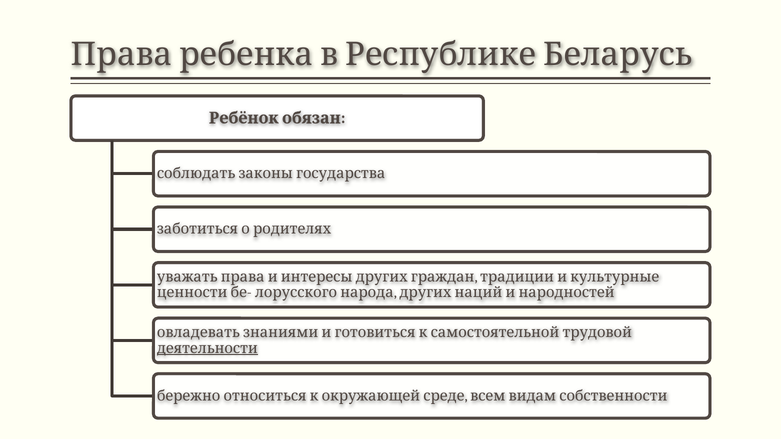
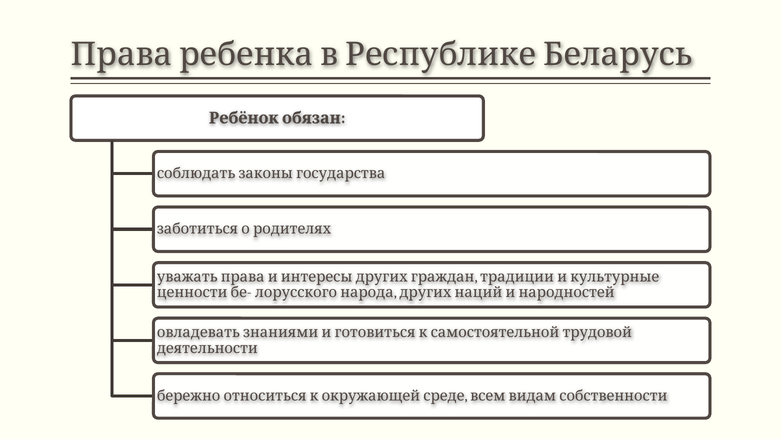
деятельности underline: present -> none
